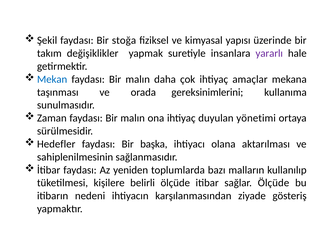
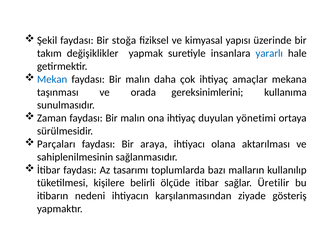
yararlı colour: purple -> blue
Hedefler: Hedefler -> Parçaları
başka: başka -> araya
yeniden: yeniden -> tasarımı
sağlar Ölçüde: Ölçüde -> Üretilir
